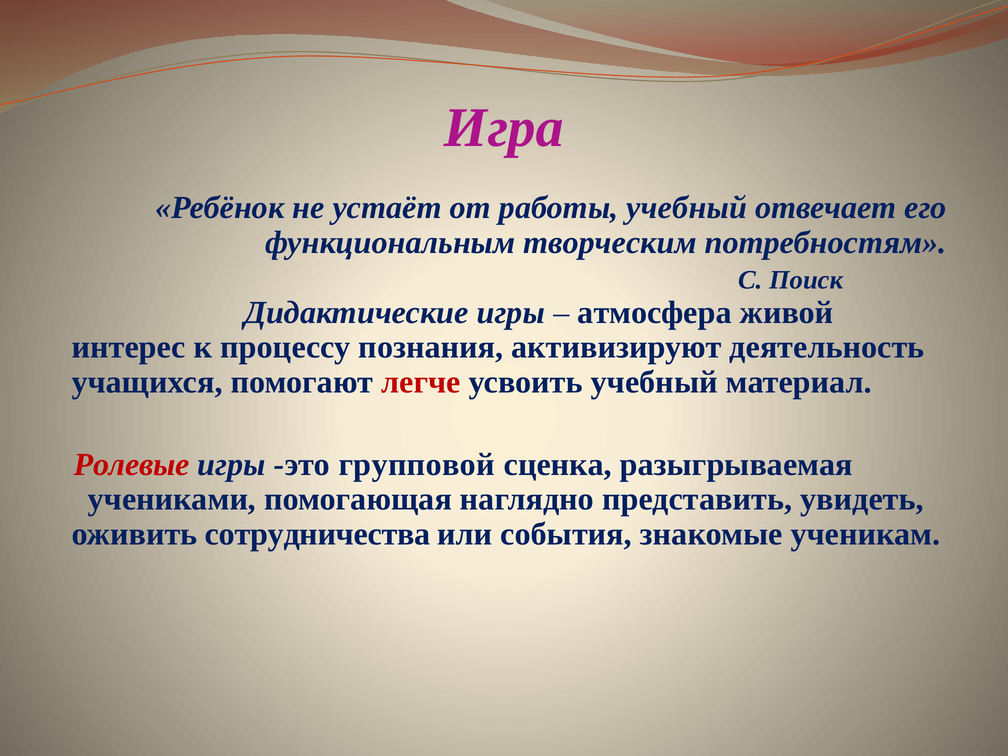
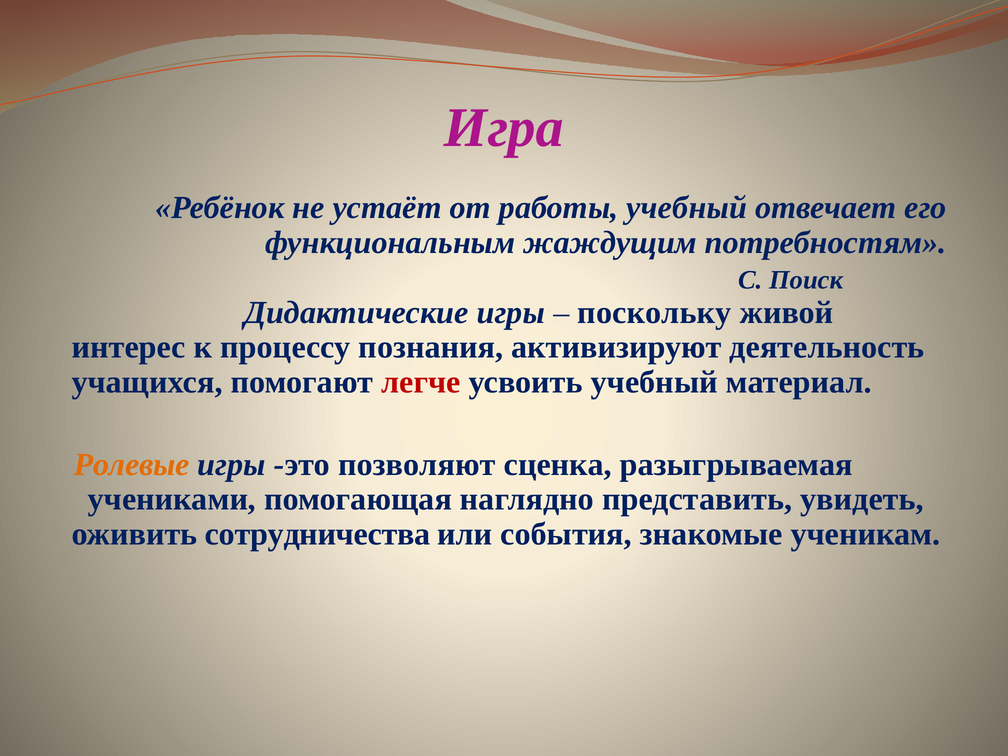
творческим: творческим -> жаждущим
атмосфера: атмосфера -> поскольку
Ролевые colour: red -> orange
групповой: групповой -> позволяют
